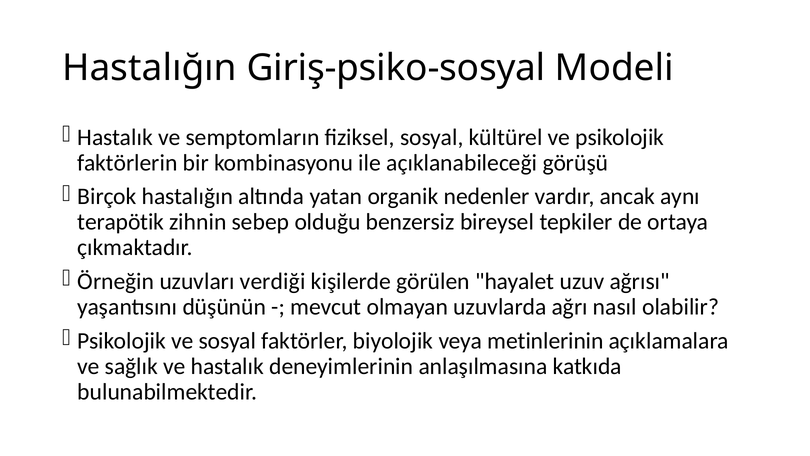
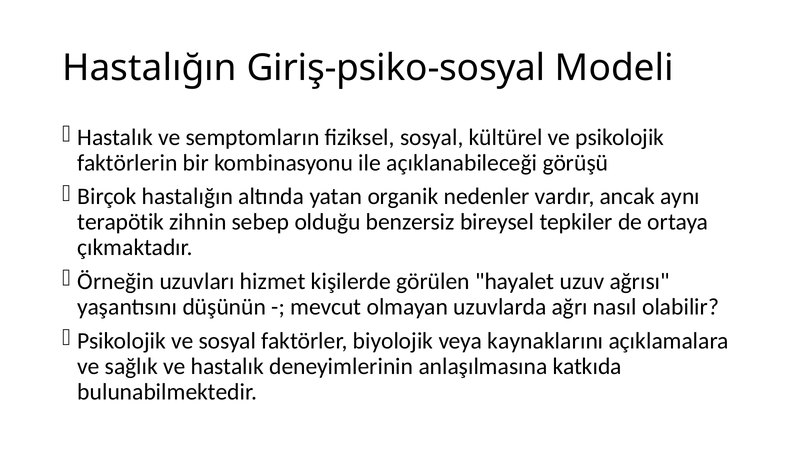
verdiği: verdiği -> hizmet
metinlerinin: metinlerinin -> kaynaklarını
